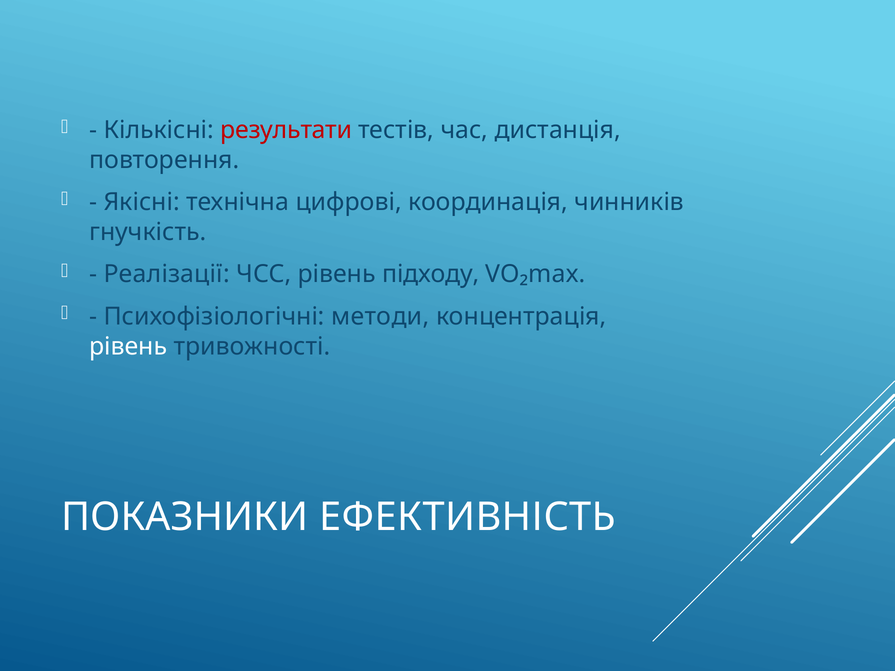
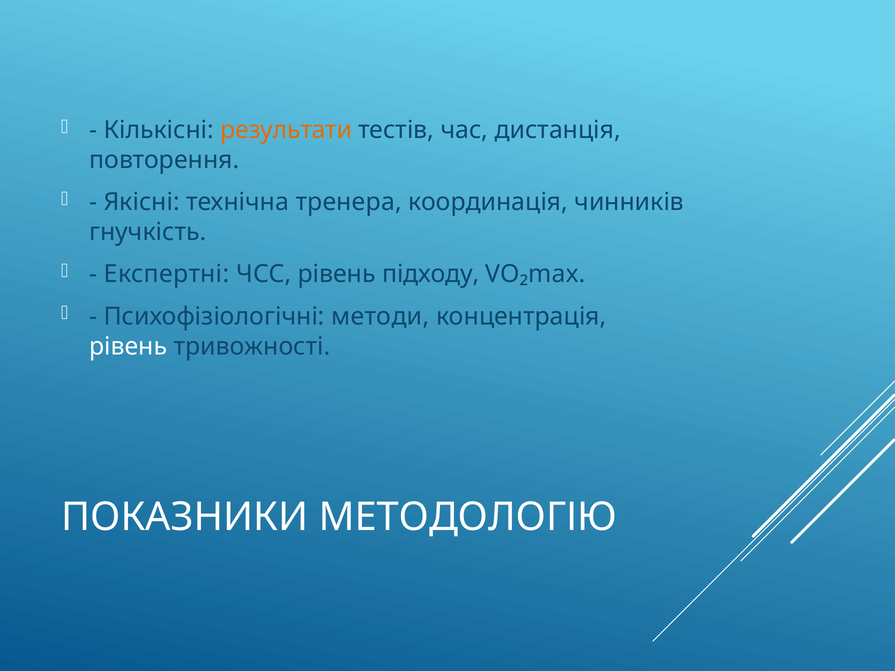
результати colour: red -> orange
цифрові: цифрові -> тренера
Реалізації: Реалізації -> Експертні
ЕФЕКТИВНІСТЬ: ЕФЕКТИВНІСТЬ -> МЕТОДОЛОГІЮ
